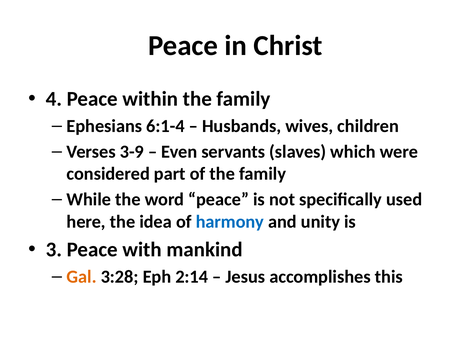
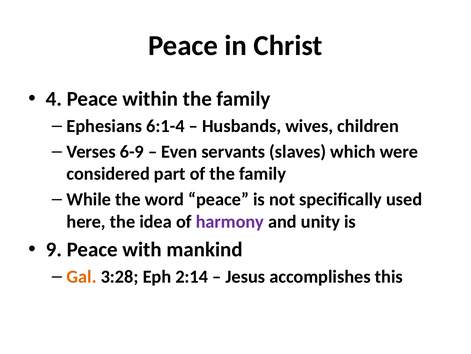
3-9: 3-9 -> 6-9
harmony colour: blue -> purple
3: 3 -> 9
